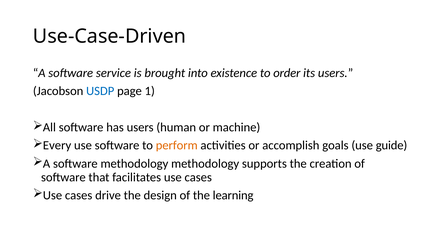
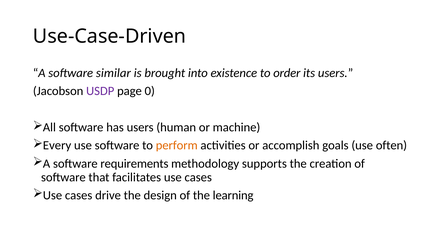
service: service -> similar
USDP colour: blue -> purple
1: 1 -> 0
guide: guide -> often
software methodology: methodology -> requirements
